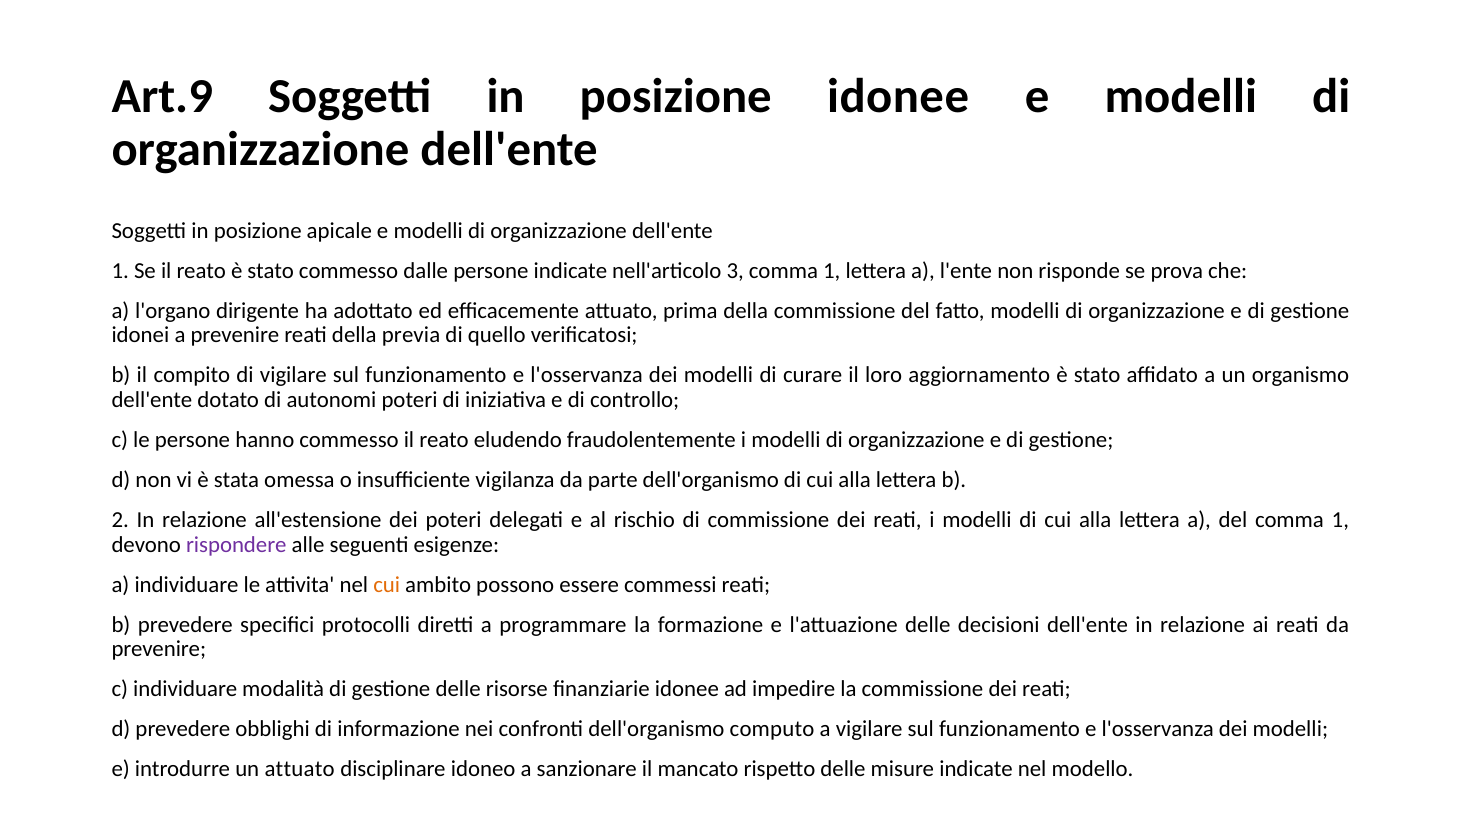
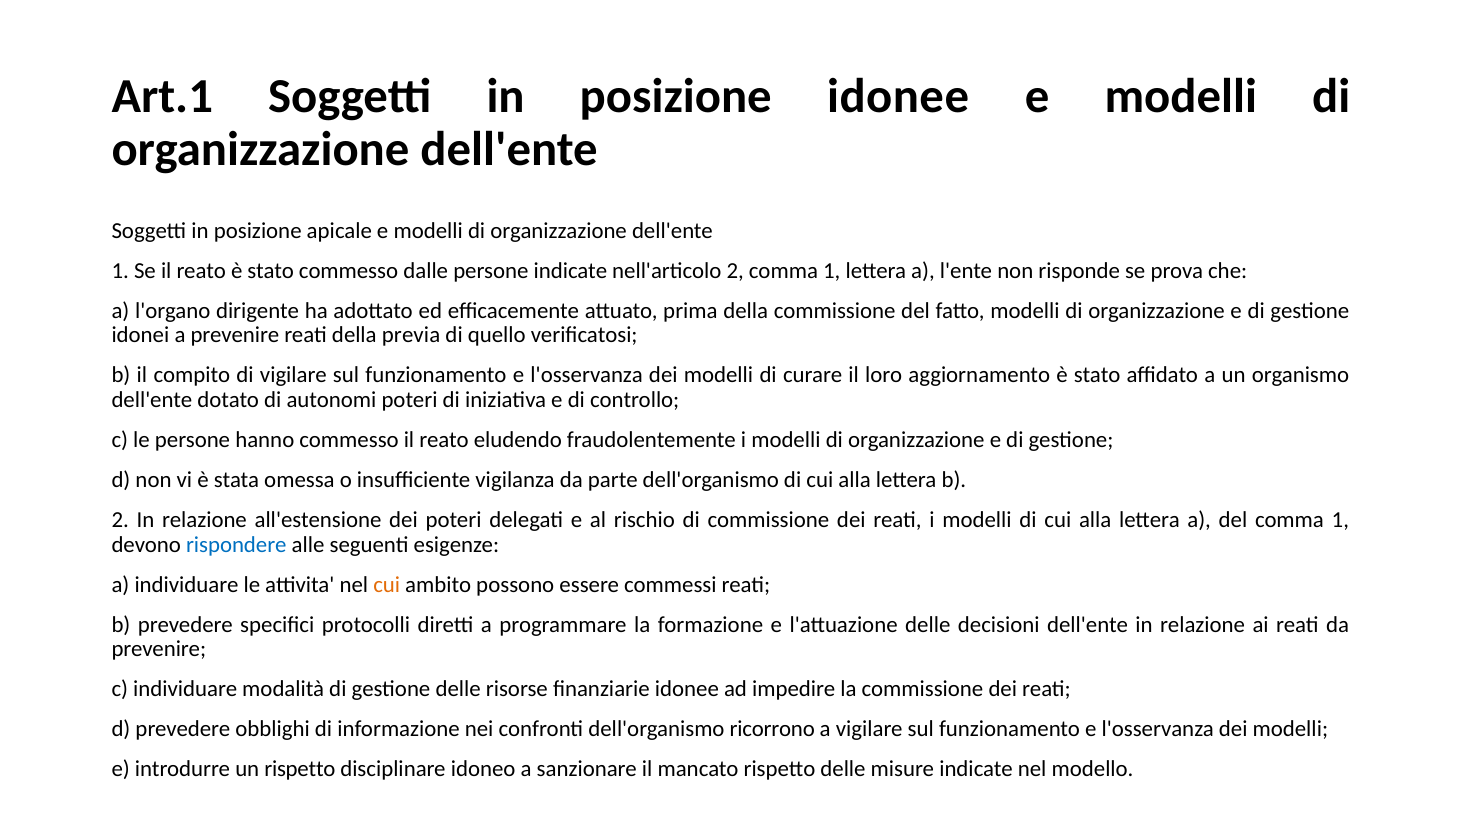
Art.9: Art.9 -> Art.1
nell'articolo 3: 3 -> 2
rispondere colour: purple -> blue
computo: computo -> ricorrono
un attuato: attuato -> rispetto
